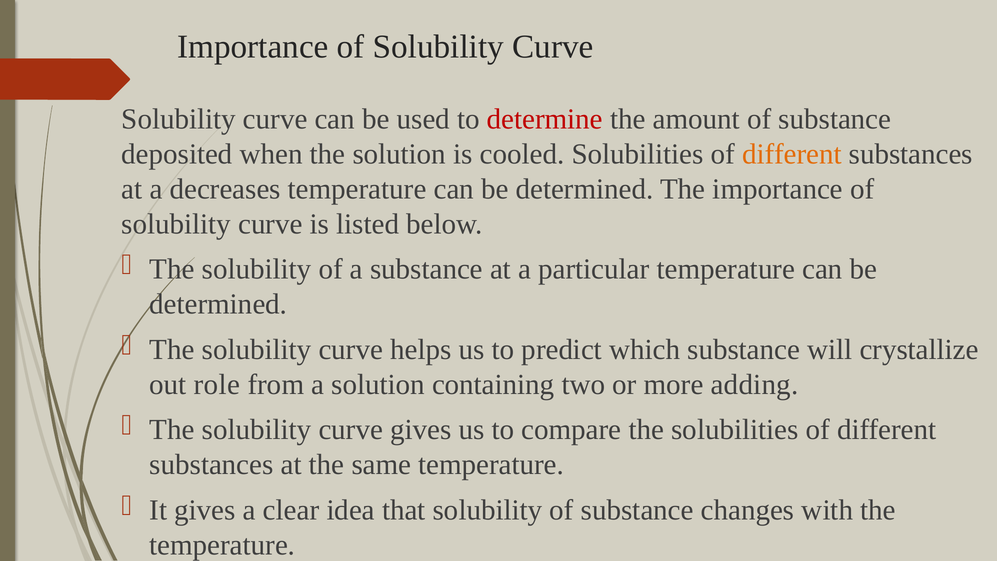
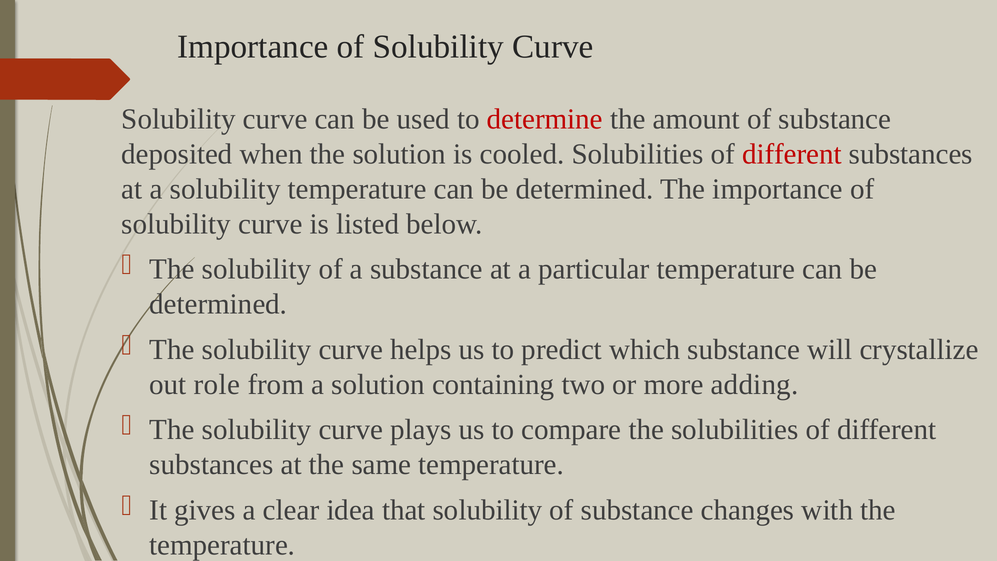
different at (792, 154) colour: orange -> red
a decreases: decreases -> solubility
curve gives: gives -> plays
